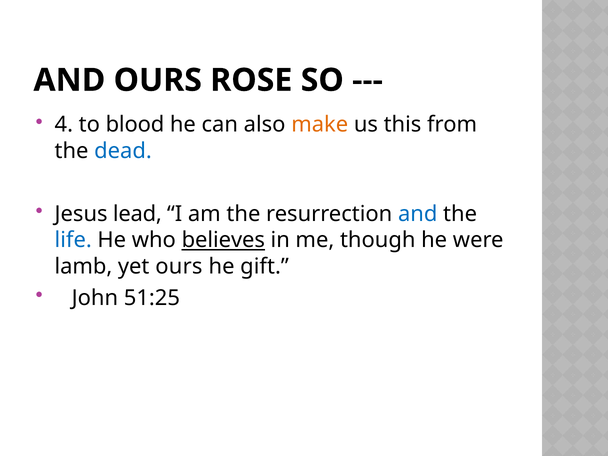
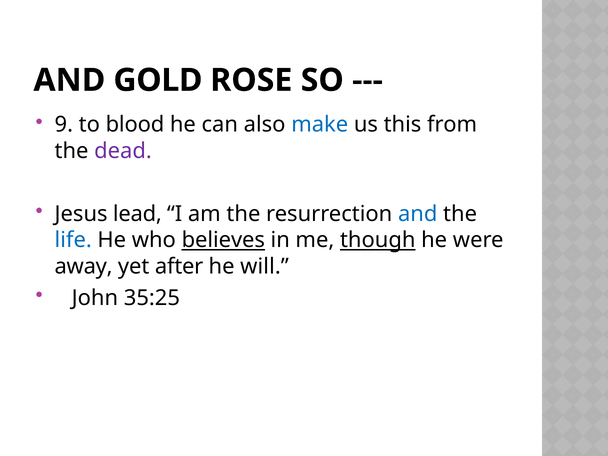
AND OURS: OURS -> GOLD
4: 4 -> 9
make colour: orange -> blue
dead colour: blue -> purple
though underline: none -> present
lamb: lamb -> away
yet ours: ours -> after
gift: gift -> will
51:25: 51:25 -> 35:25
